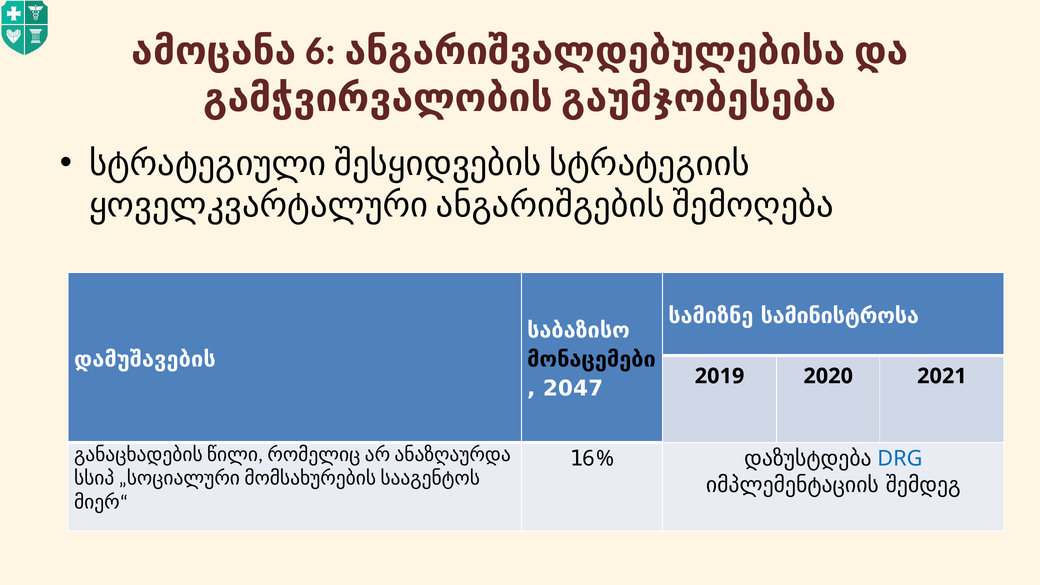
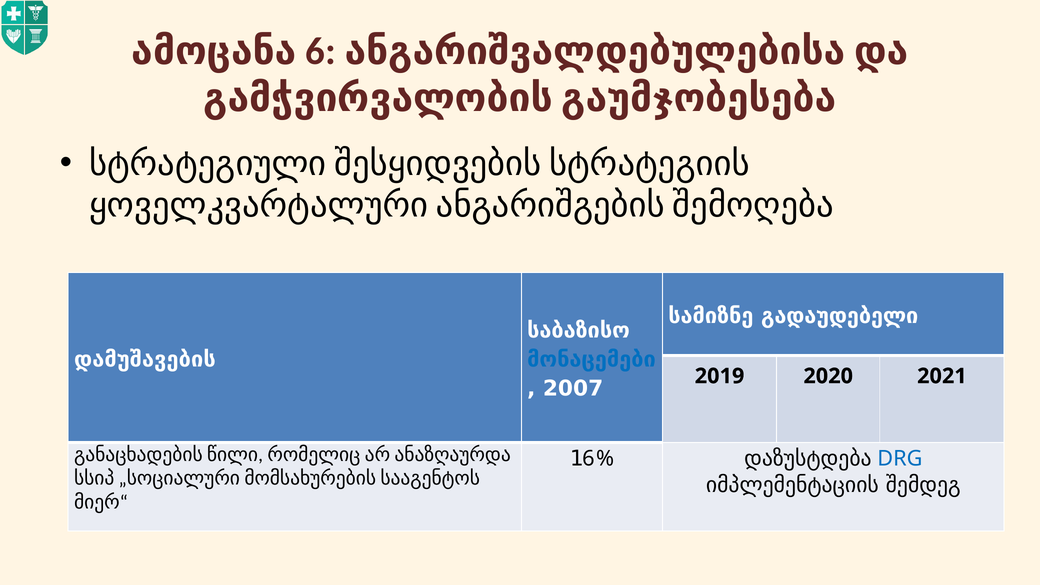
სამინისტროსა: სამინისტროსა -> გადაუდებელი
მონაცემები colour: black -> blue
2047: 2047 -> 2007
